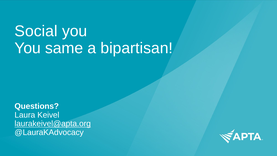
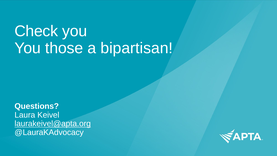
Social: Social -> Check
same: same -> those
